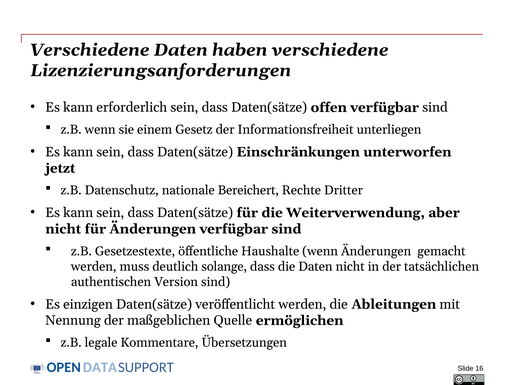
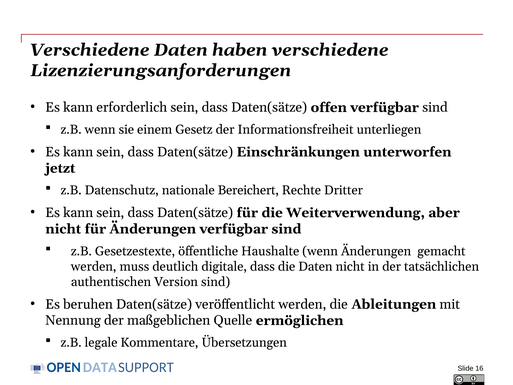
solange: solange -> digitale
einzigen: einzigen -> beruhen
